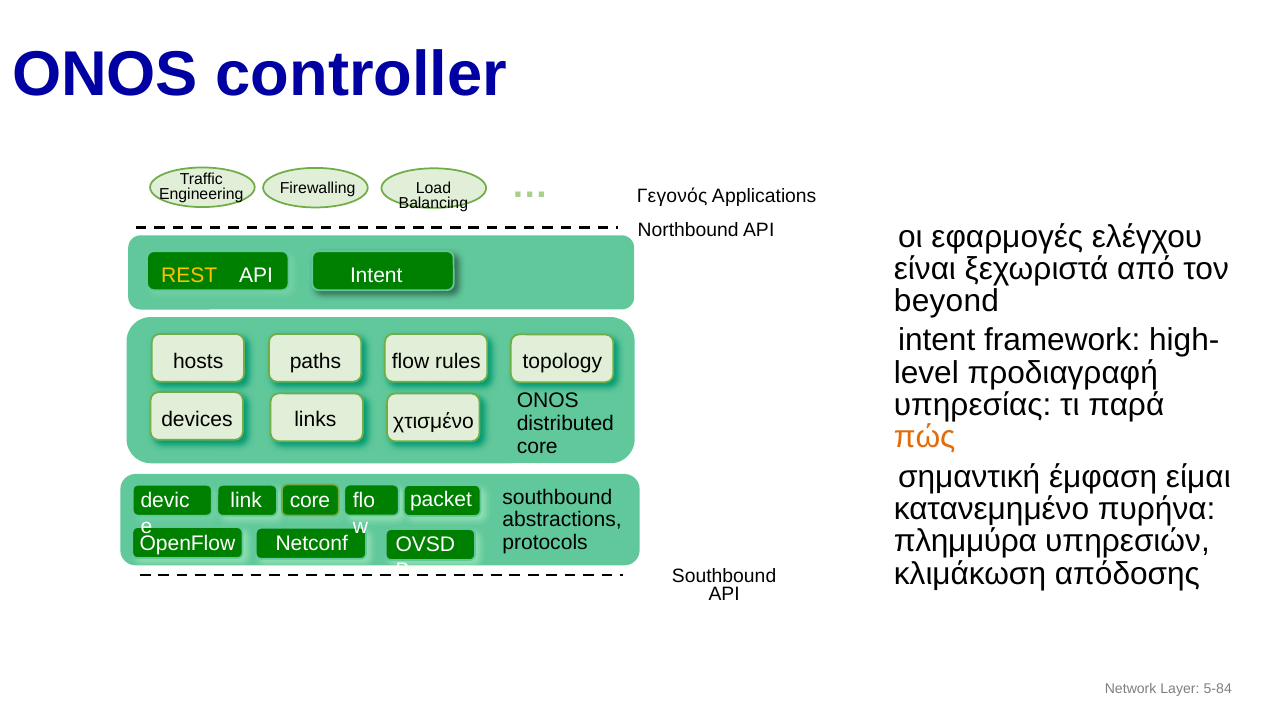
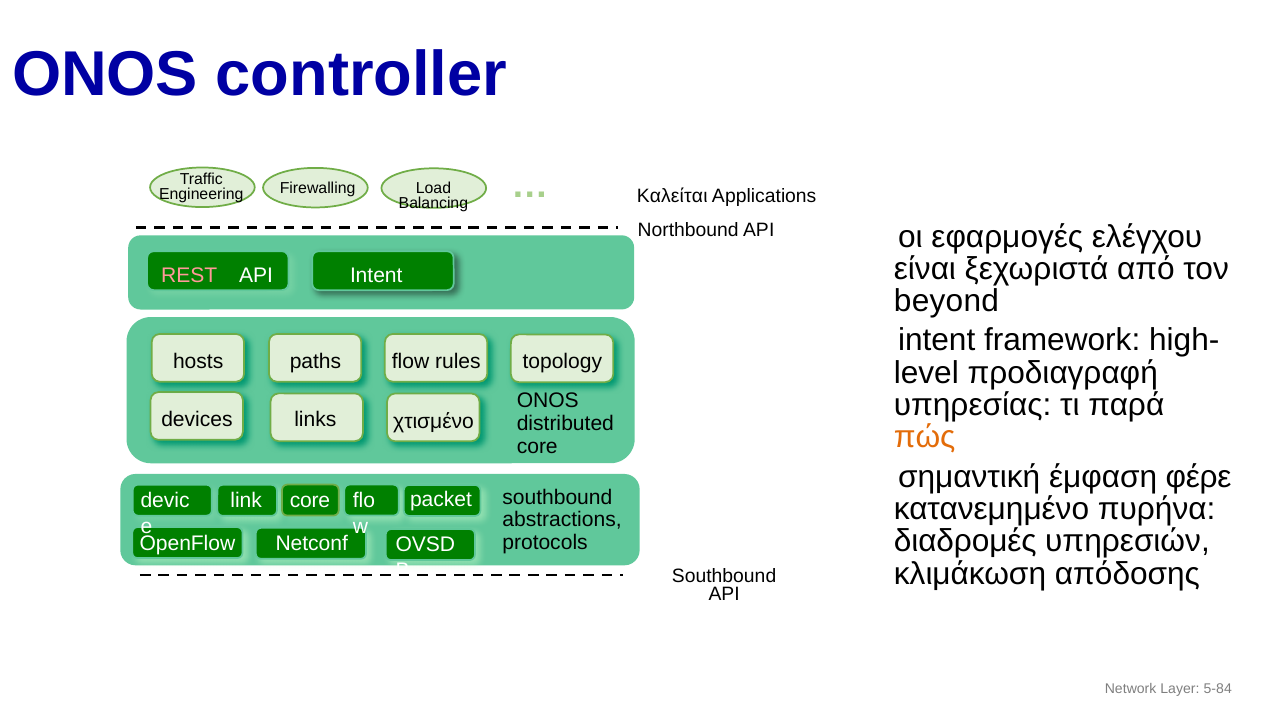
Γεγονός: Γεγονός -> Καλείται
REST colour: yellow -> pink
είμαι: είμαι -> φέρε
πλημμύρα: πλημμύρα -> διαδρομές
